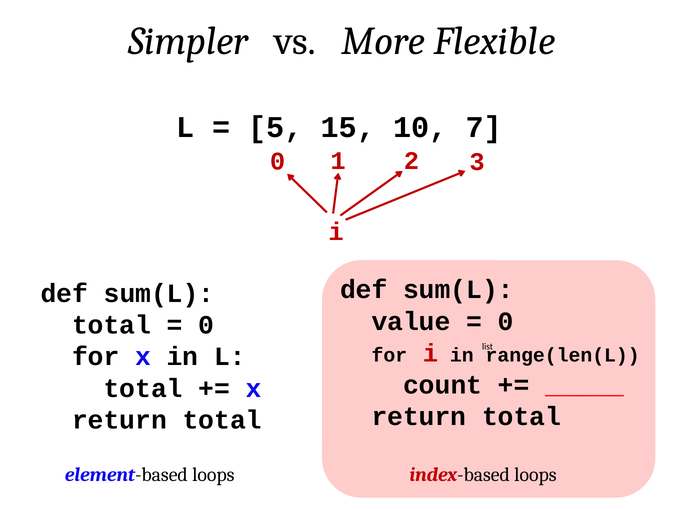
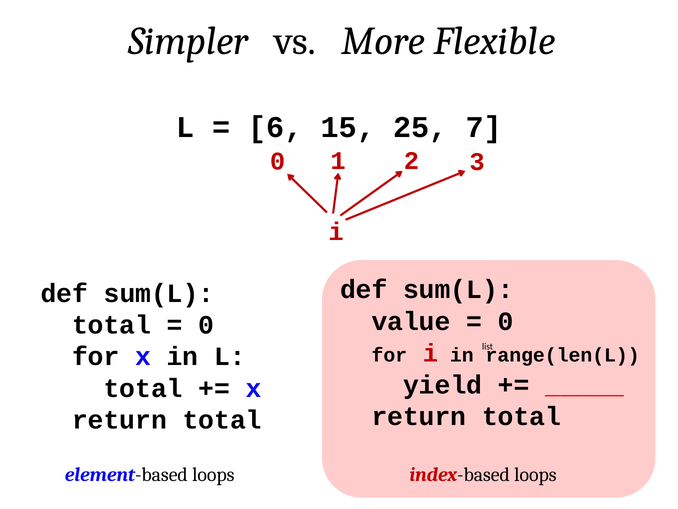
5: 5 -> 6
10: 10 -> 25
count: count -> yield
